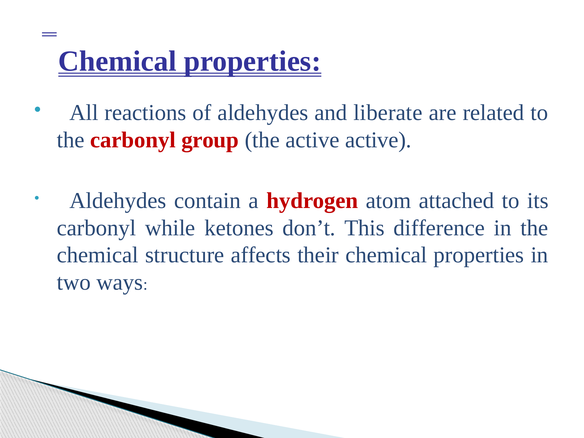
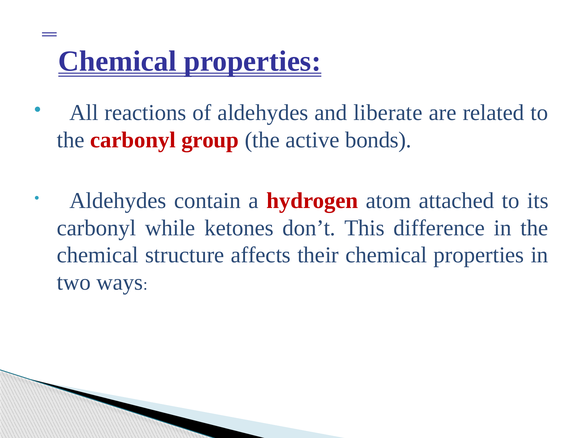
active active: active -> bonds
